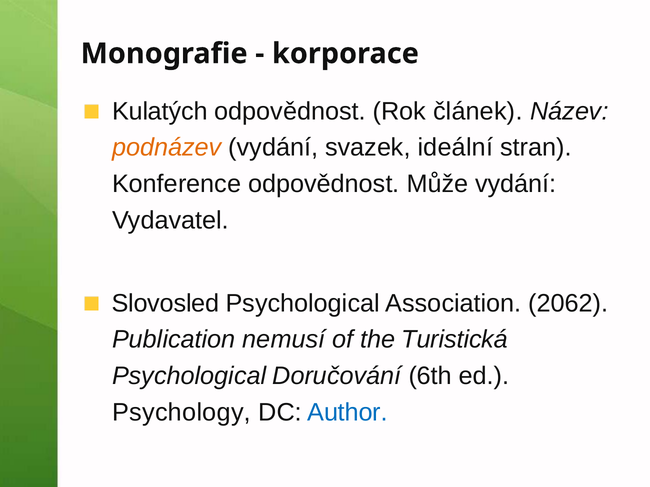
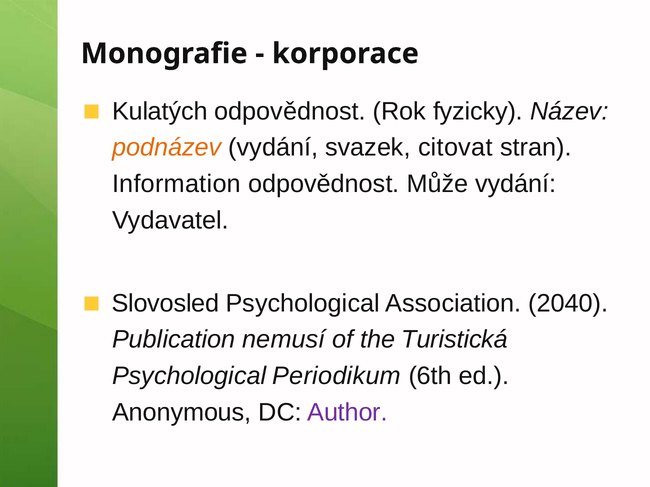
článek: článek -> fyzicky
ideální: ideální -> citovat
Konference: Konference -> Information
2062: 2062 -> 2040
Doručování: Doručování -> Periodikum
Psychology: Psychology -> Anonymous
Author colour: blue -> purple
